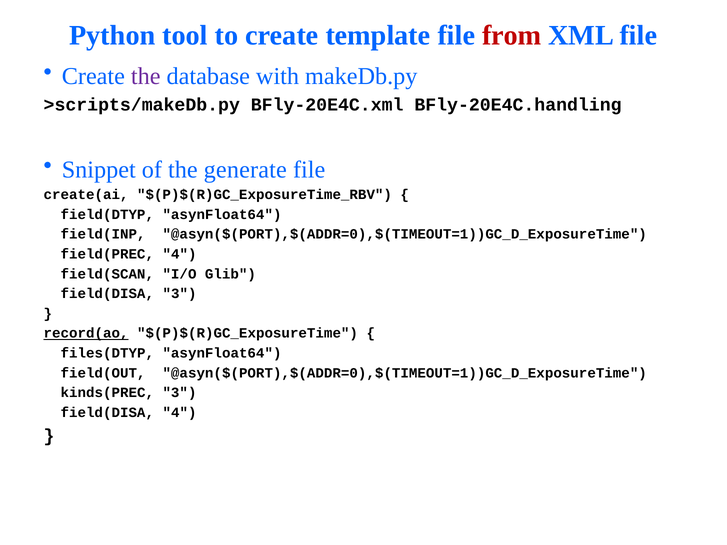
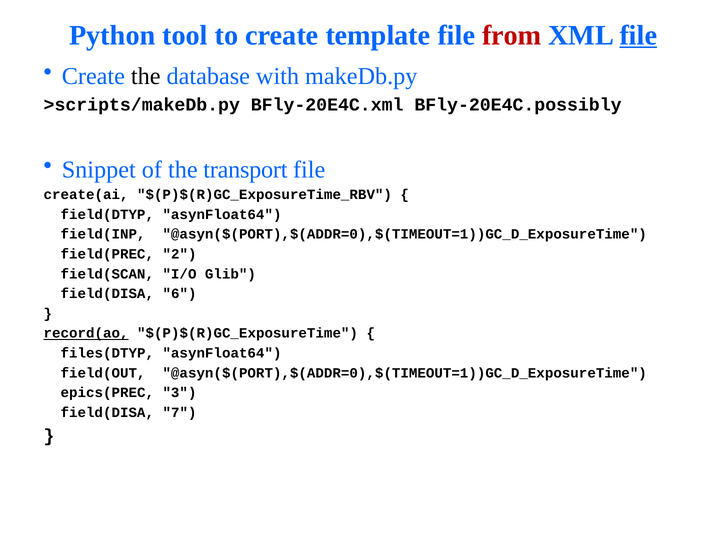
file at (638, 35) underline: none -> present
the at (146, 76) colour: purple -> black
BFly-20E4C.handling: BFly-20E4C.handling -> BFly-20E4C.possibly
generate: generate -> transport
field(PREC 4: 4 -> 2
field(DISA 3: 3 -> 6
kinds(PREC: kinds(PREC -> epics(PREC
field(DISA 4: 4 -> 7
